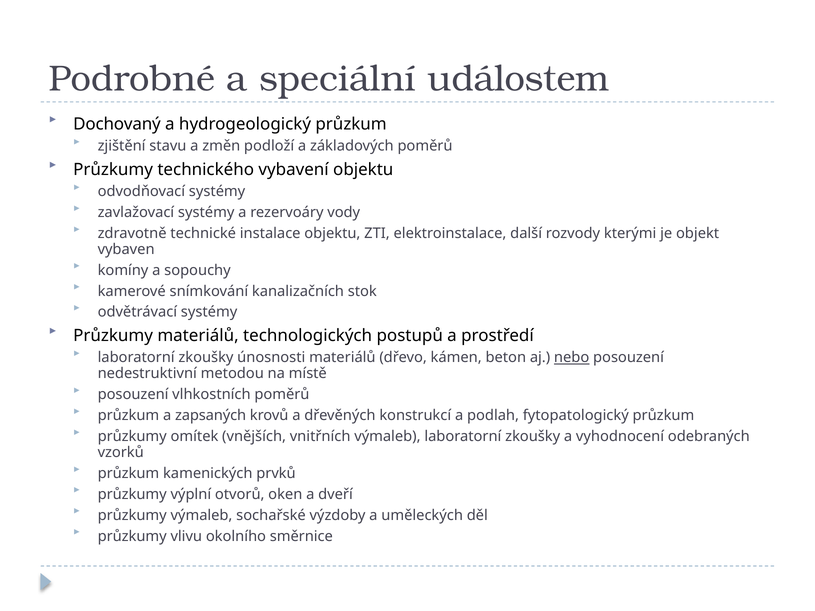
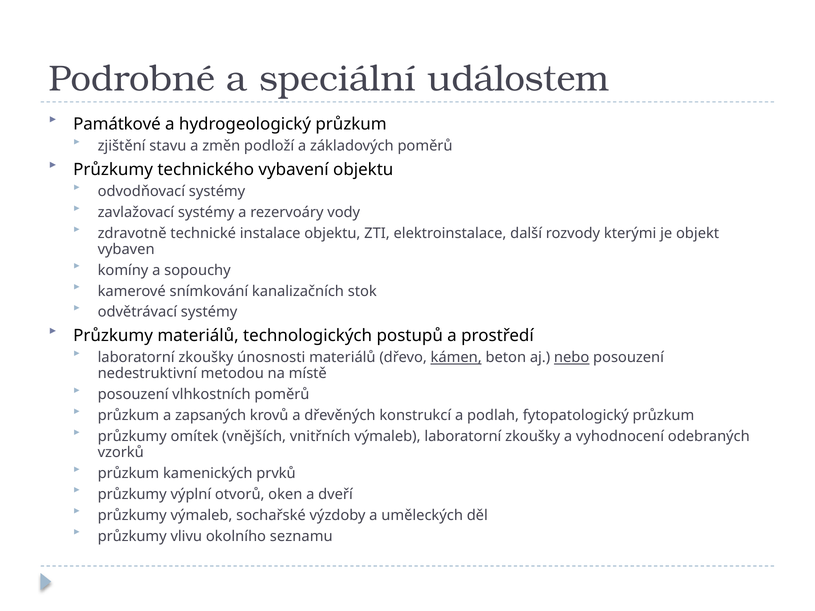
Dochovaný: Dochovaný -> Památkové
kámen underline: none -> present
směrnice: směrnice -> seznamu
